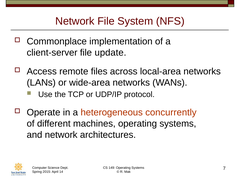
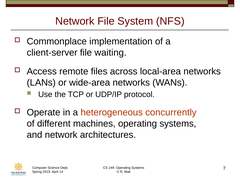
update: update -> waiting
